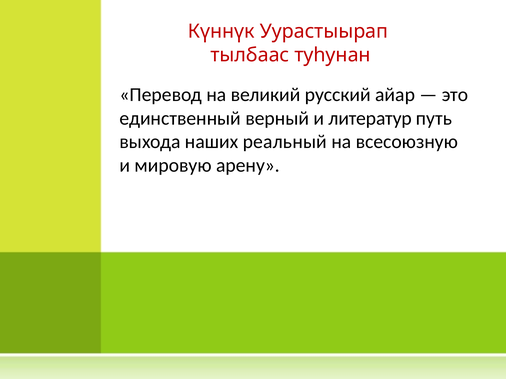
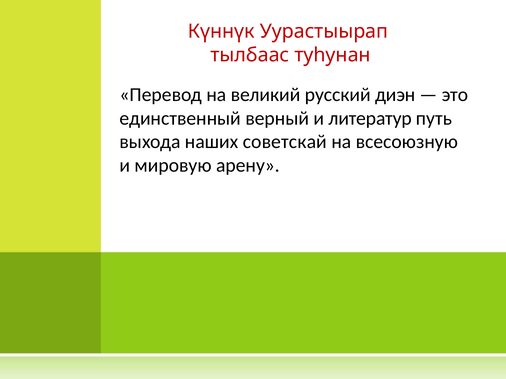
айар: айар -> диэн
реальный: реальный -> советскай
